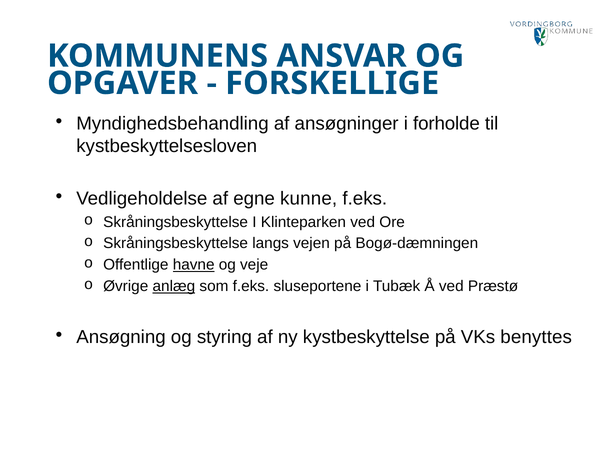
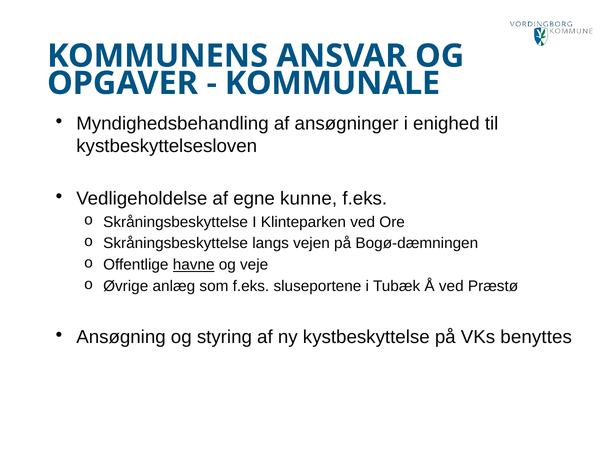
FORSKELLIGE: FORSKELLIGE -> KOMMUNALE
forholde: forholde -> enighed
anlæg underline: present -> none
